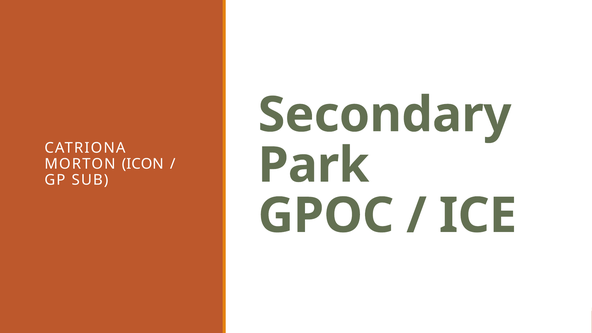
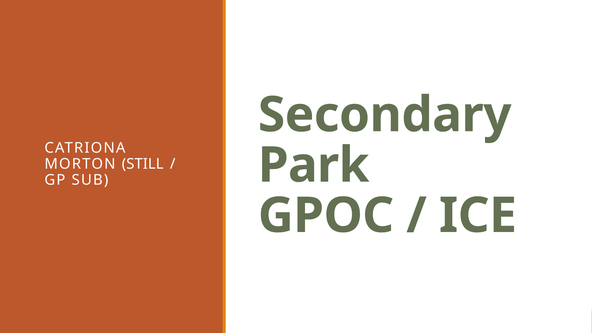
ICON: ICON -> STILL
